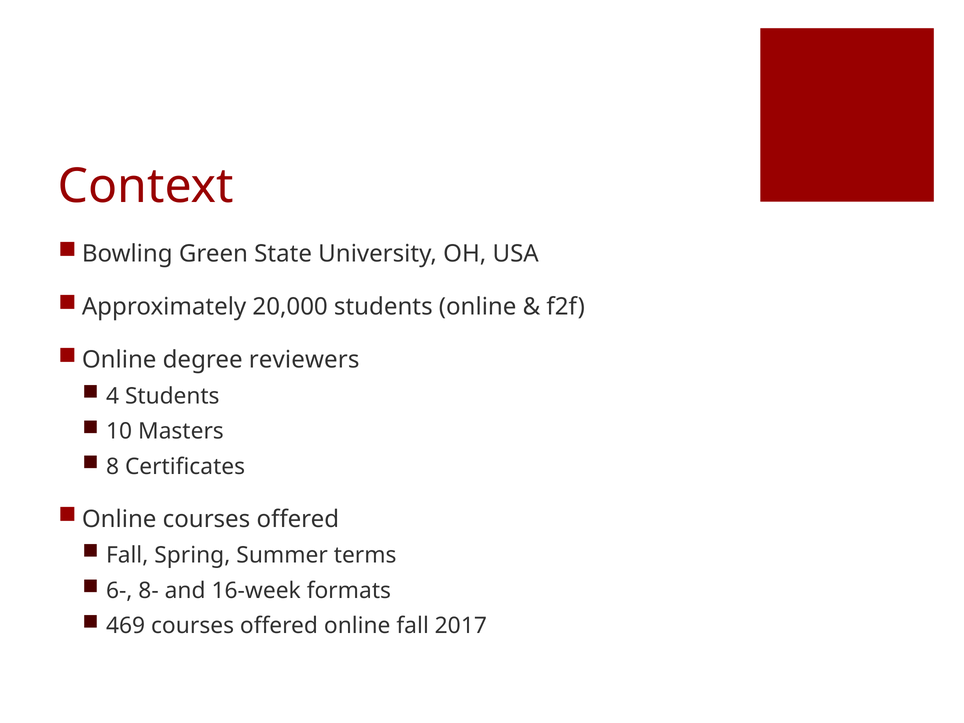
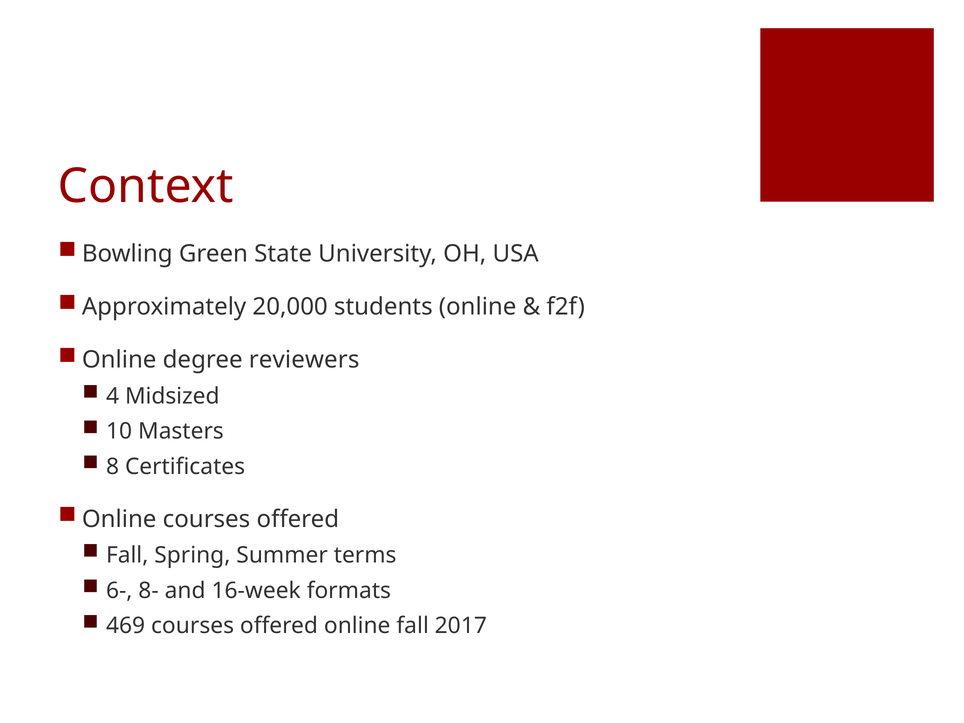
4 Students: Students -> Midsized
